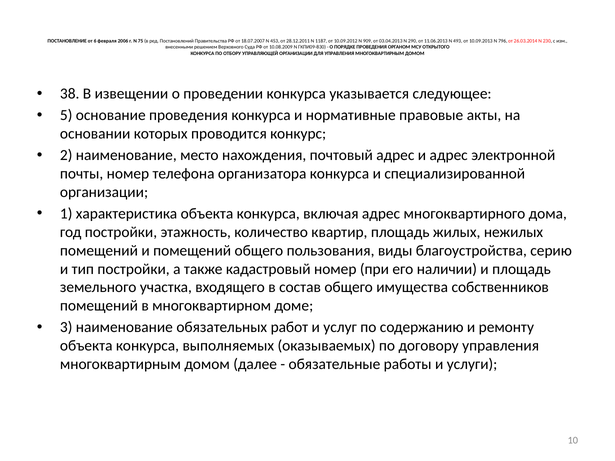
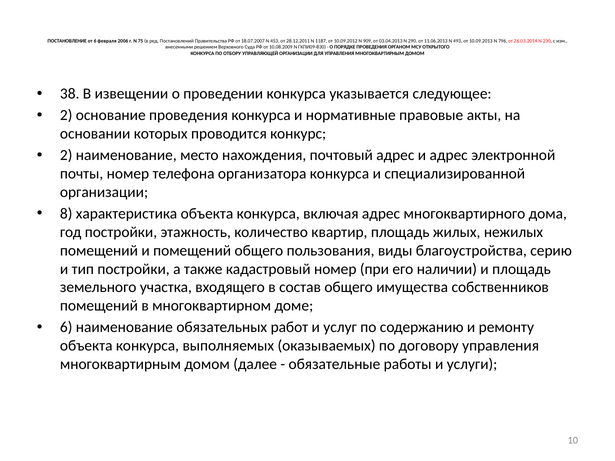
5 at (66, 115): 5 -> 2
1: 1 -> 8
3 at (66, 328): 3 -> 6
